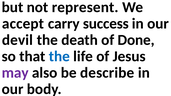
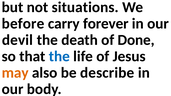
represent: represent -> situations
accept: accept -> before
success: success -> forever
may colour: purple -> orange
